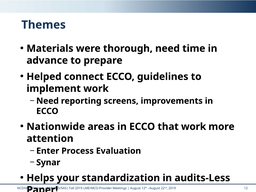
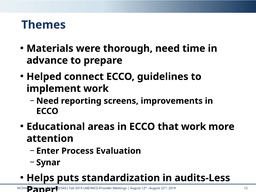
Nationwide: Nationwide -> Educational
your: your -> puts
